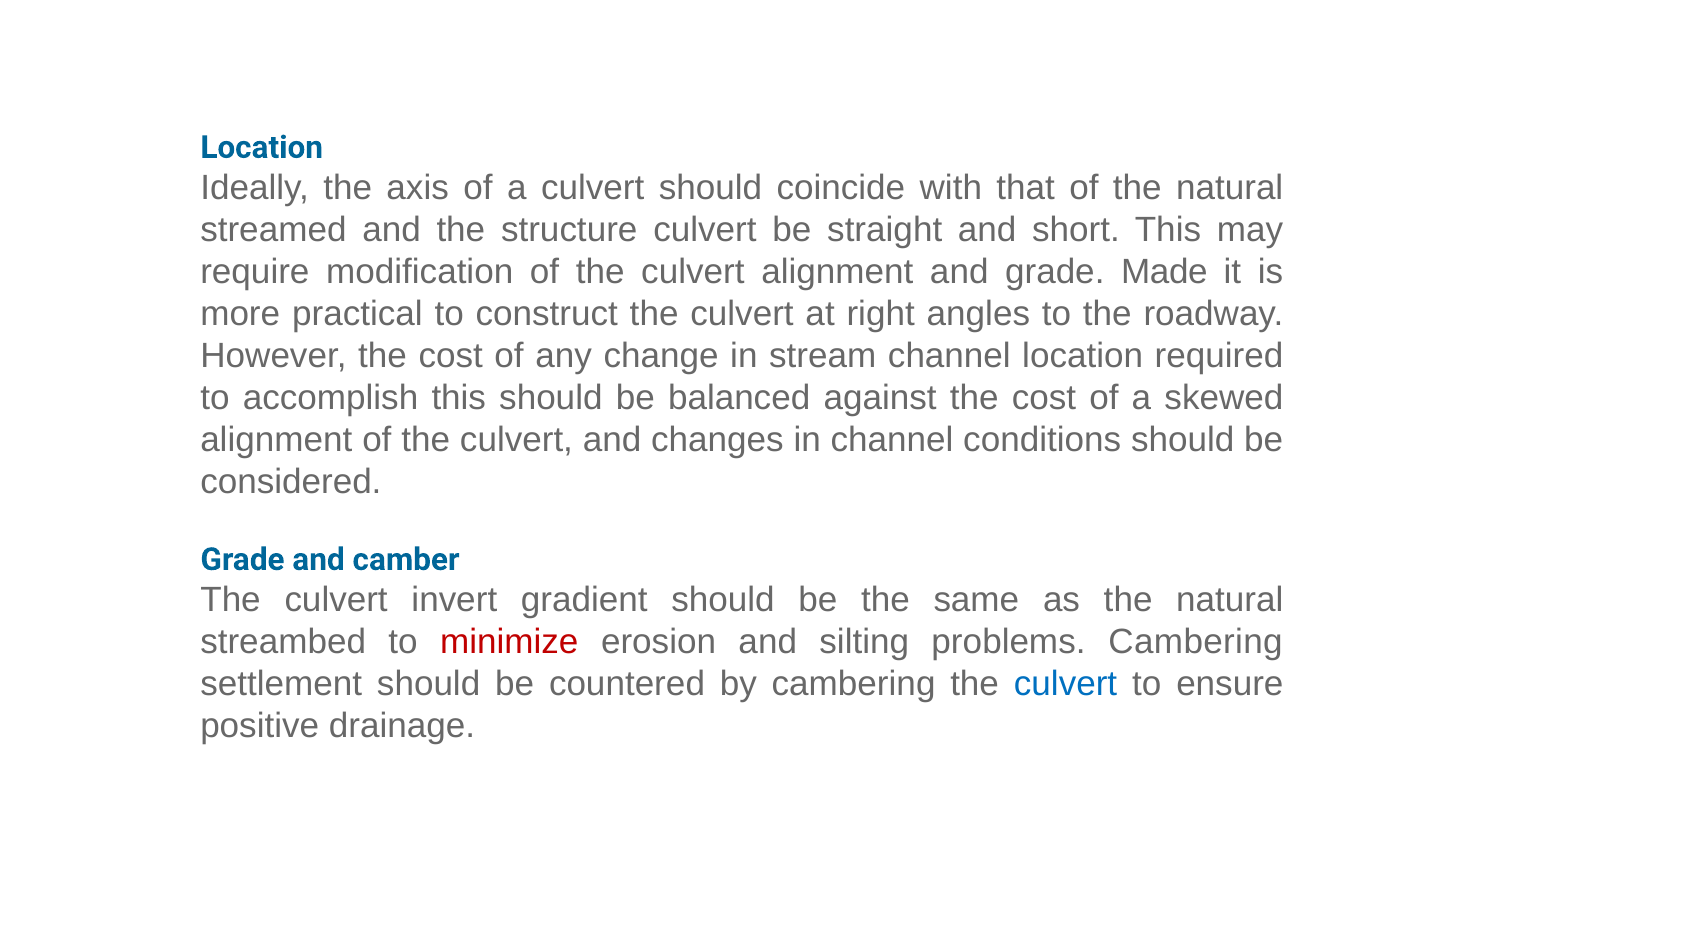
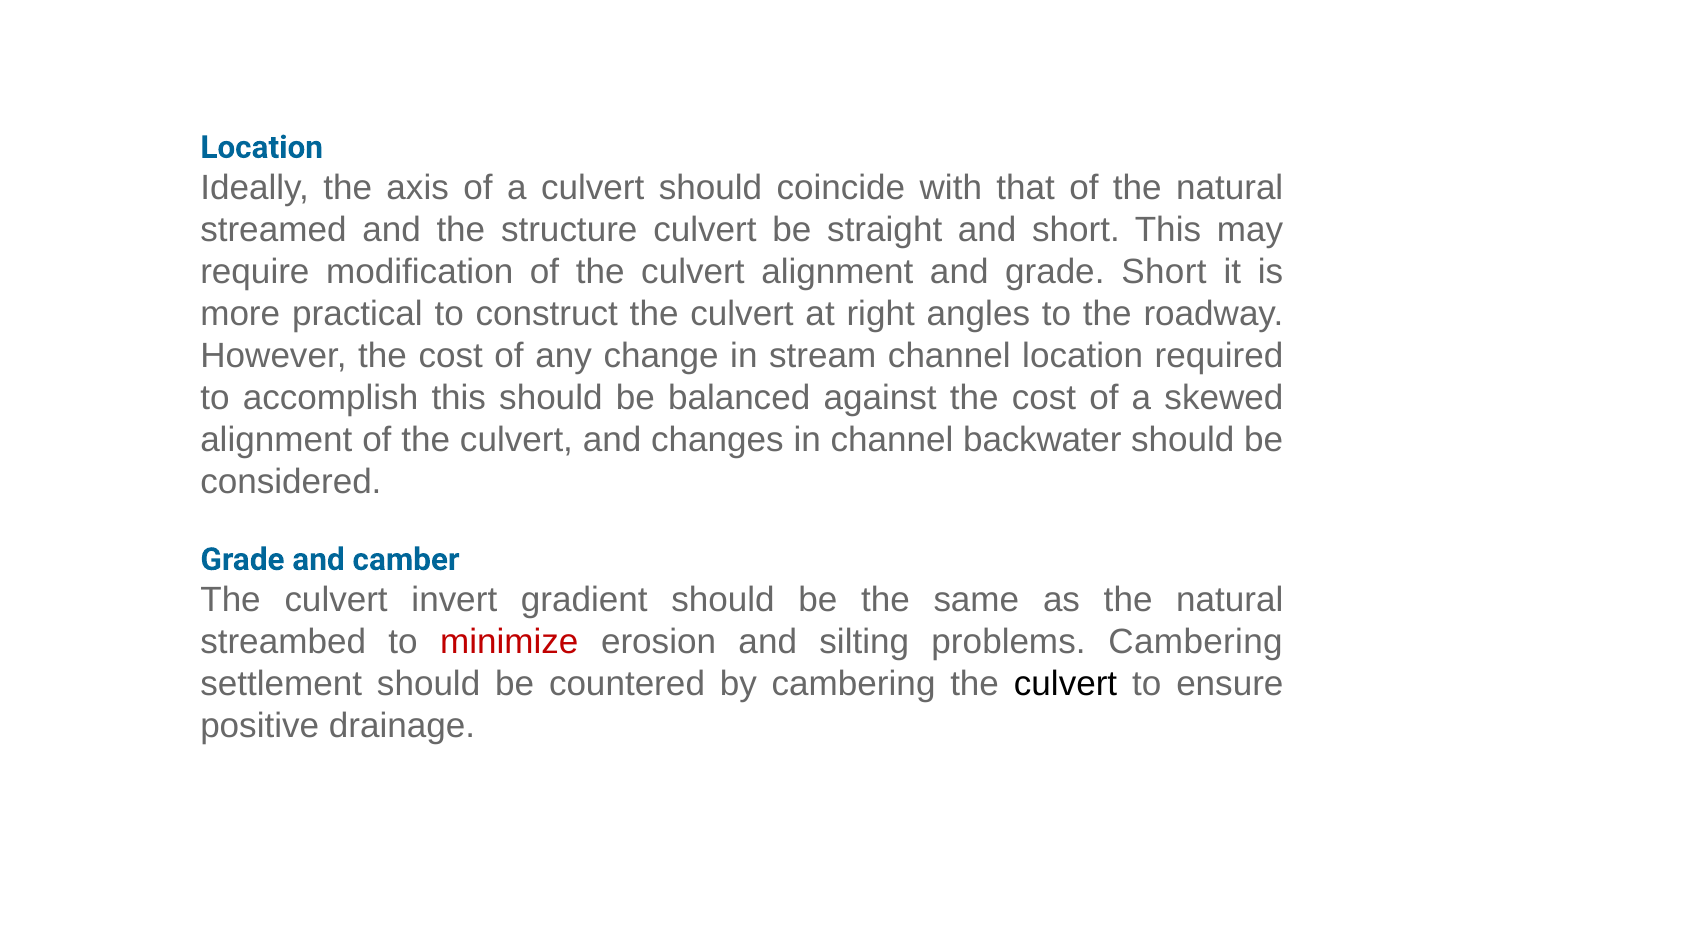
grade Made: Made -> Short
conditions: conditions -> backwater
culvert at (1066, 684) colour: blue -> black
